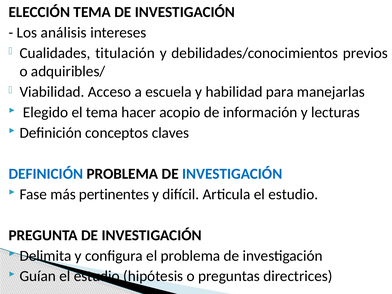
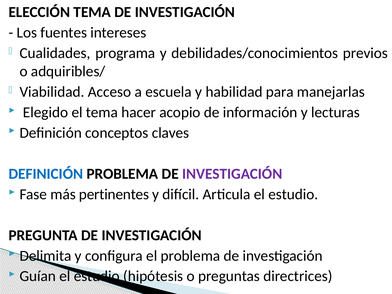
análisis: análisis -> fuentes
titulación: titulación -> programa
INVESTIGACIÓN at (232, 174) colour: blue -> purple
